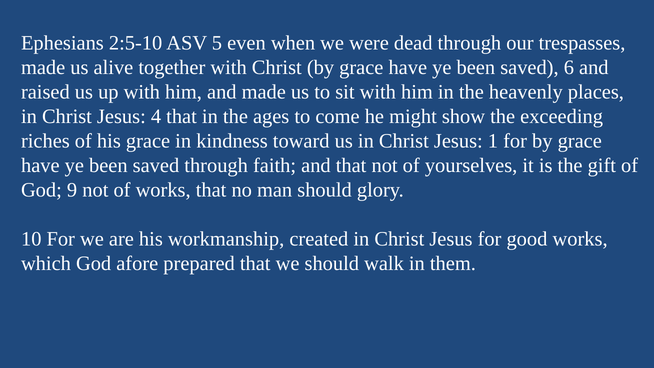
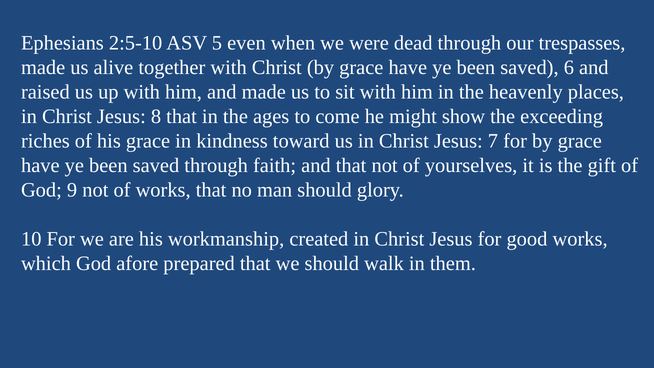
4: 4 -> 8
1: 1 -> 7
